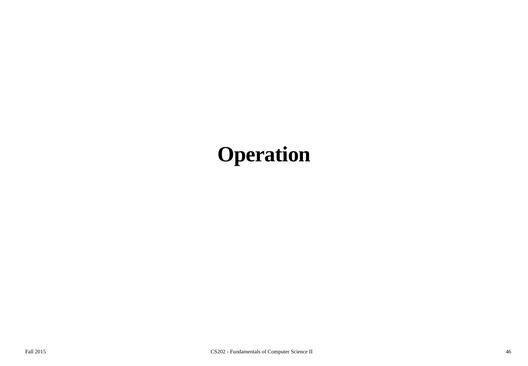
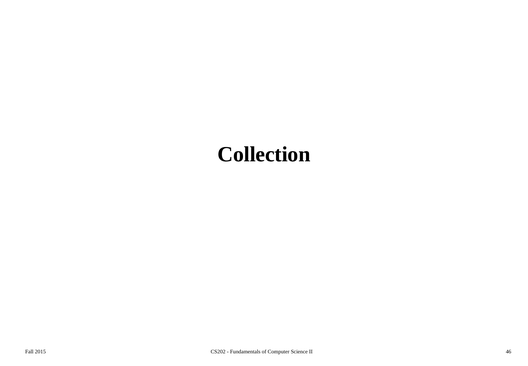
Operation: Operation -> Collection
